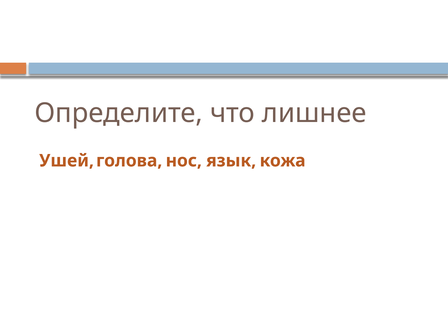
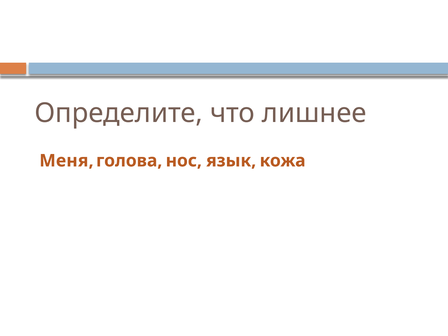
Ушей: Ушей -> Меня
